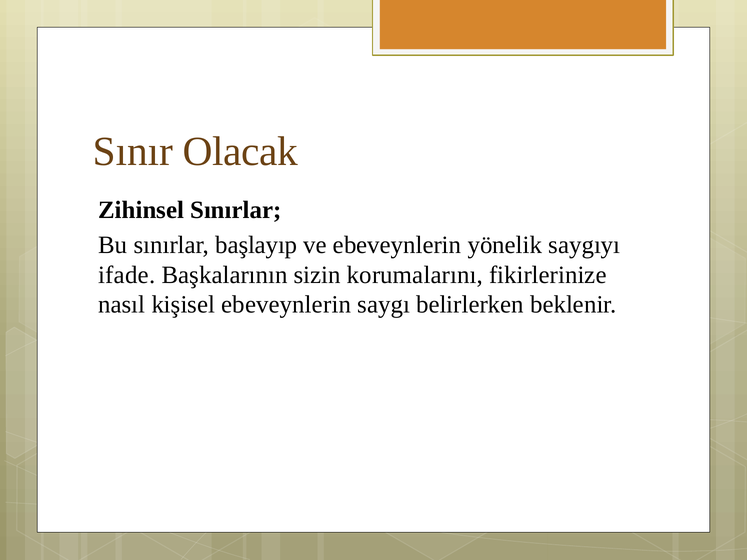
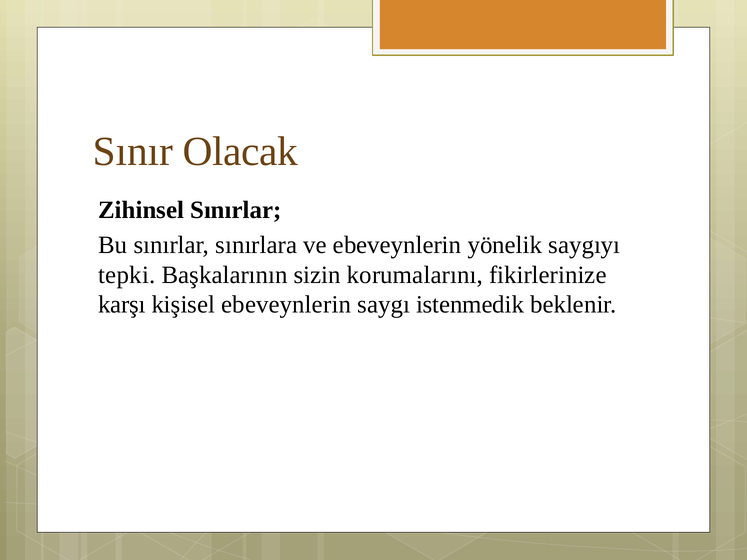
başlayıp: başlayıp -> sınırlara
ifade: ifade -> tepki
nasıl: nasıl -> karşı
belirlerken: belirlerken -> istenmedik
